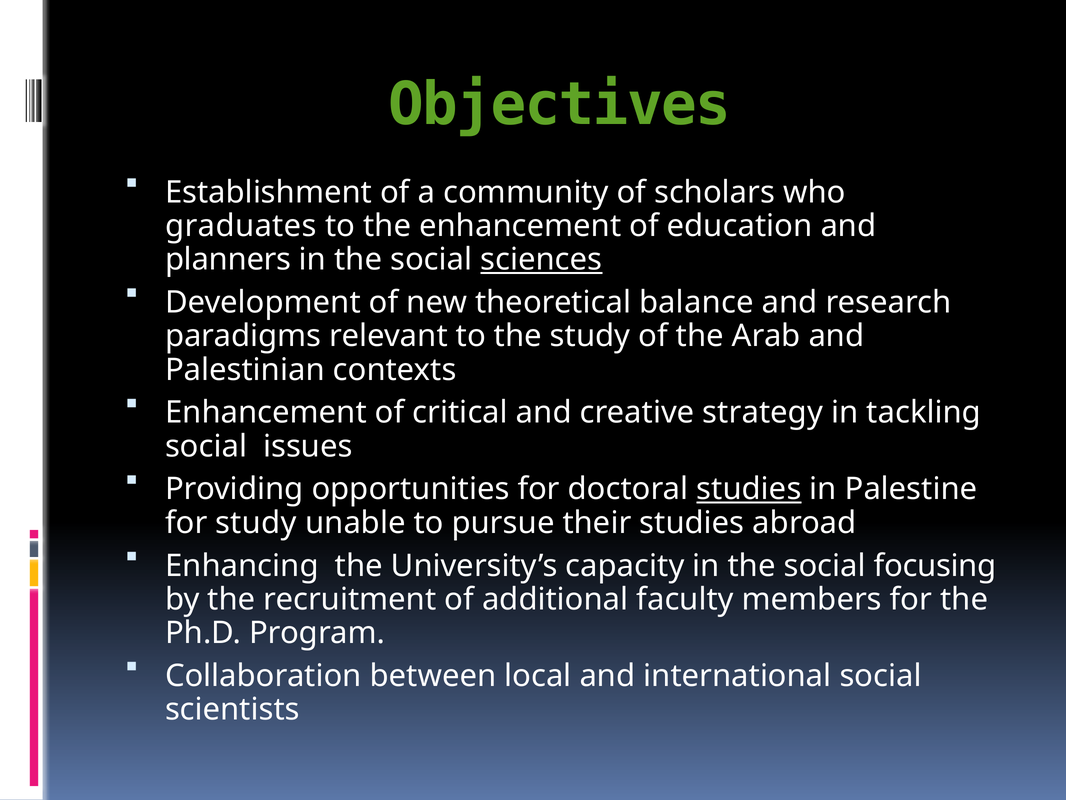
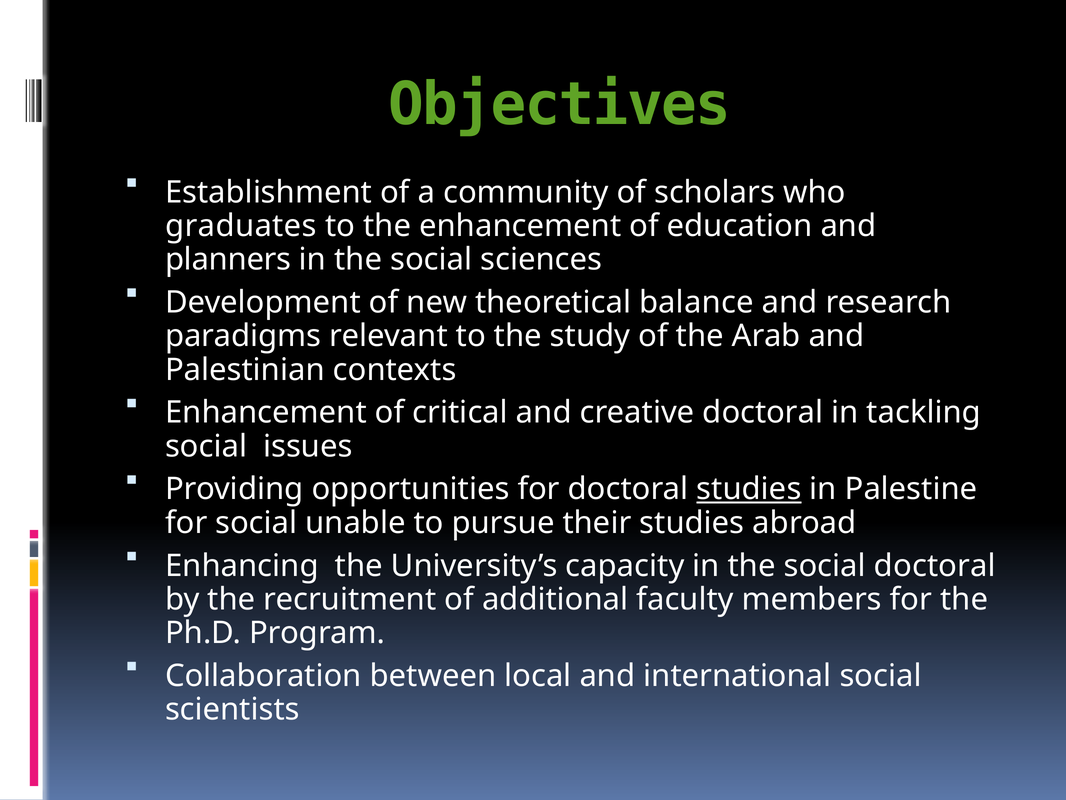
sciences underline: present -> none
creative strategy: strategy -> doctoral
for study: study -> social
social focusing: focusing -> doctoral
